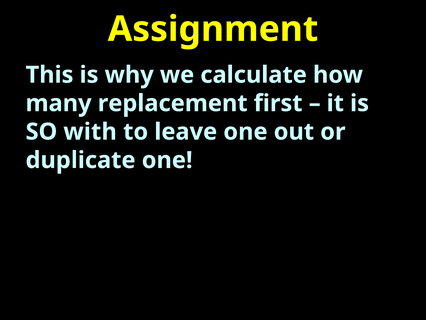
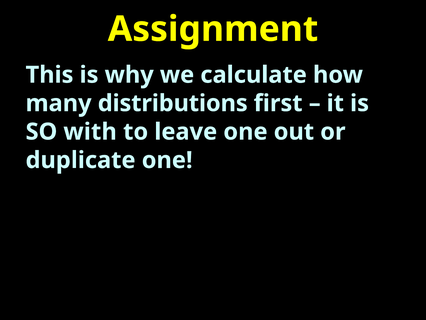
replacement: replacement -> distributions
